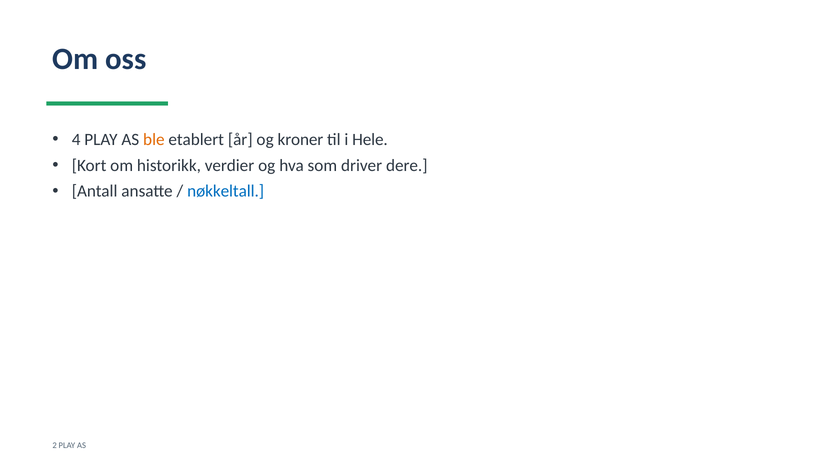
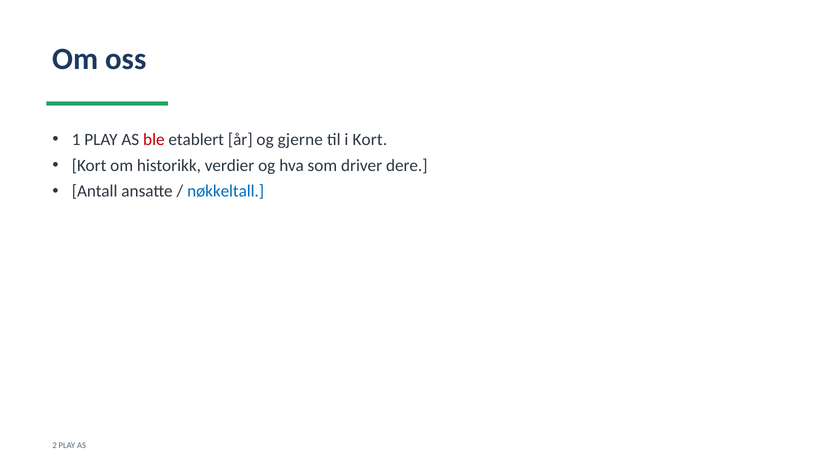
4: 4 -> 1
ble colour: orange -> red
kroner: kroner -> gjerne
i Hele: Hele -> Kort
